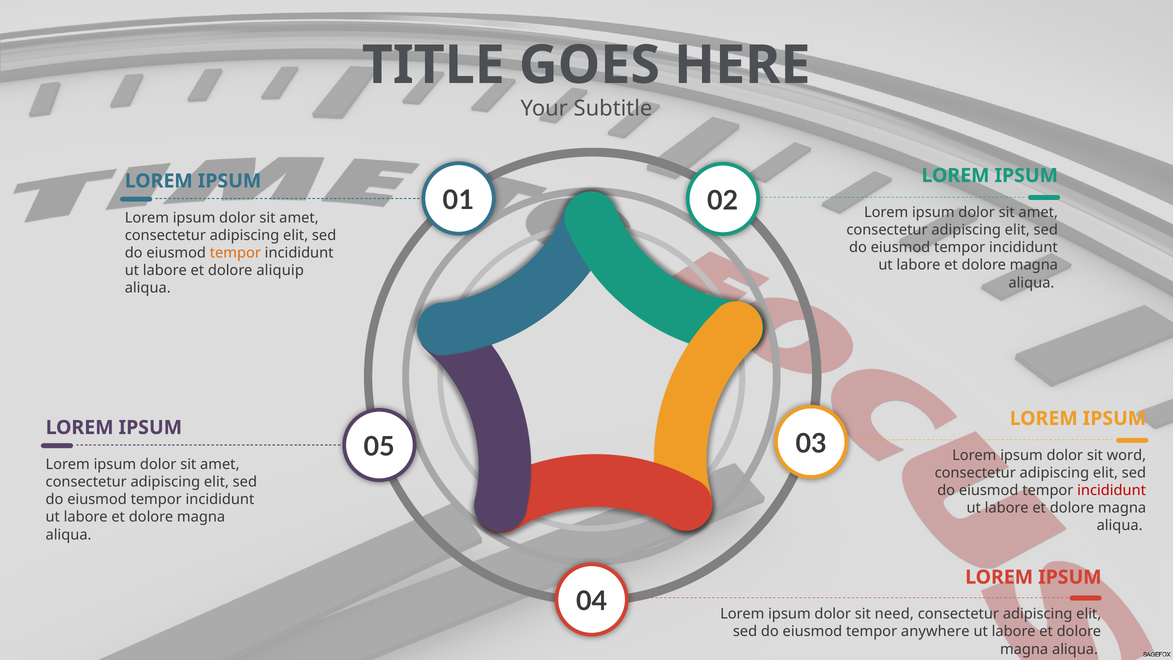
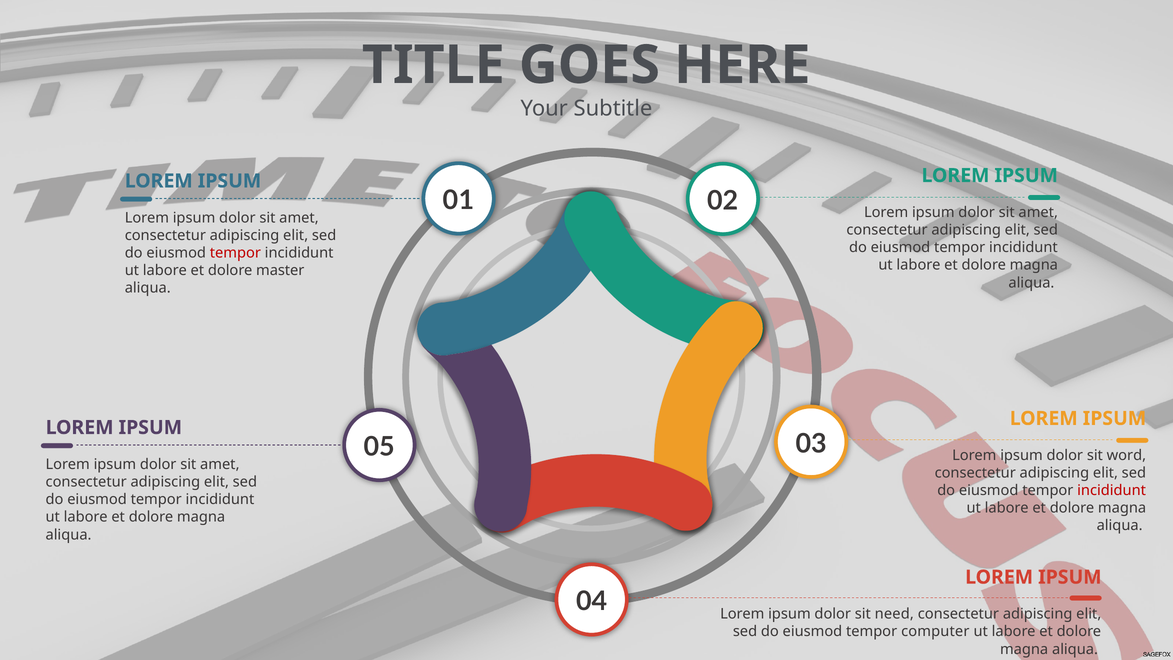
tempor at (235, 253) colour: orange -> red
aliquip: aliquip -> master
anywhere: anywhere -> computer
